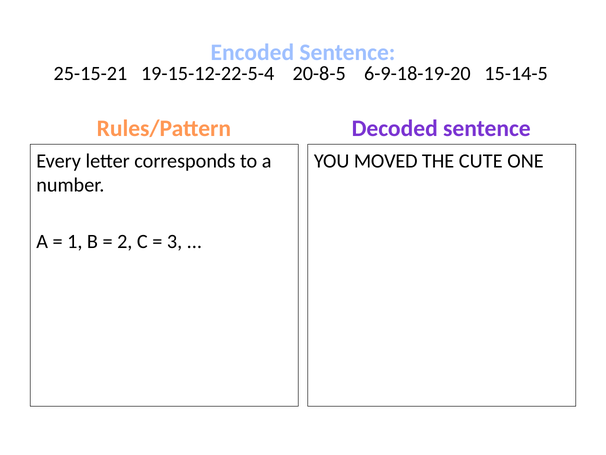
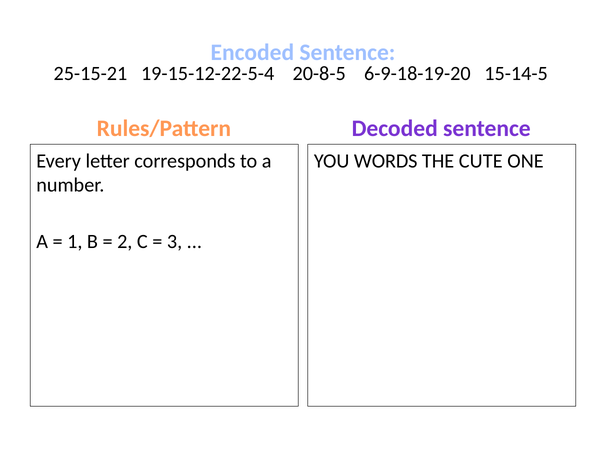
MOVED: MOVED -> WORDS
